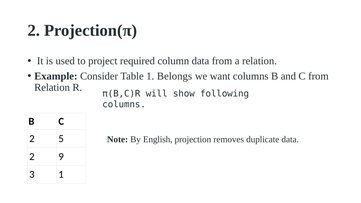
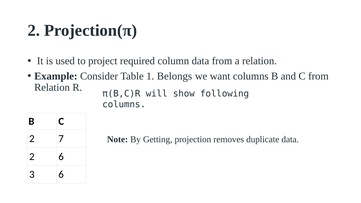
5: 5 -> 7
English: English -> Getting
2 9: 9 -> 6
3 1: 1 -> 6
